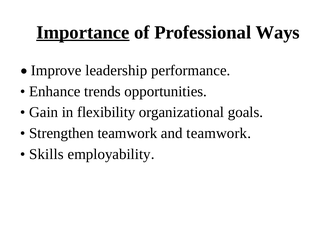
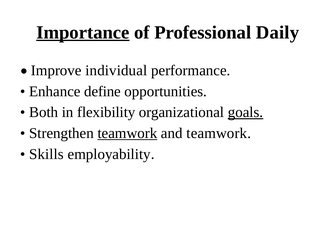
Ways: Ways -> Daily
leadership: leadership -> individual
trends: trends -> define
Gain: Gain -> Both
goals underline: none -> present
teamwork at (127, 133) underline: none -> present
